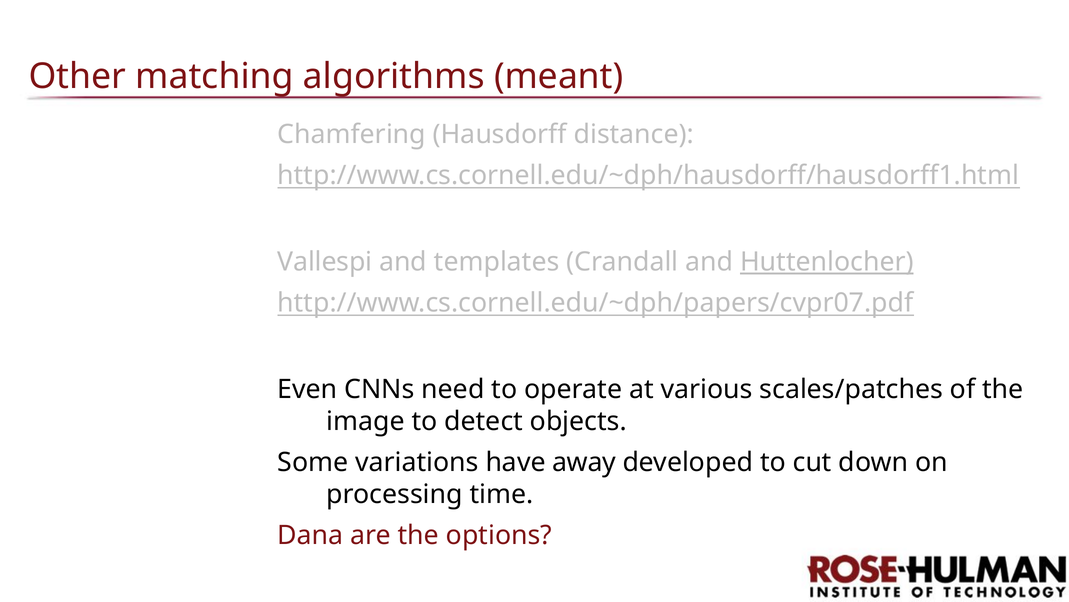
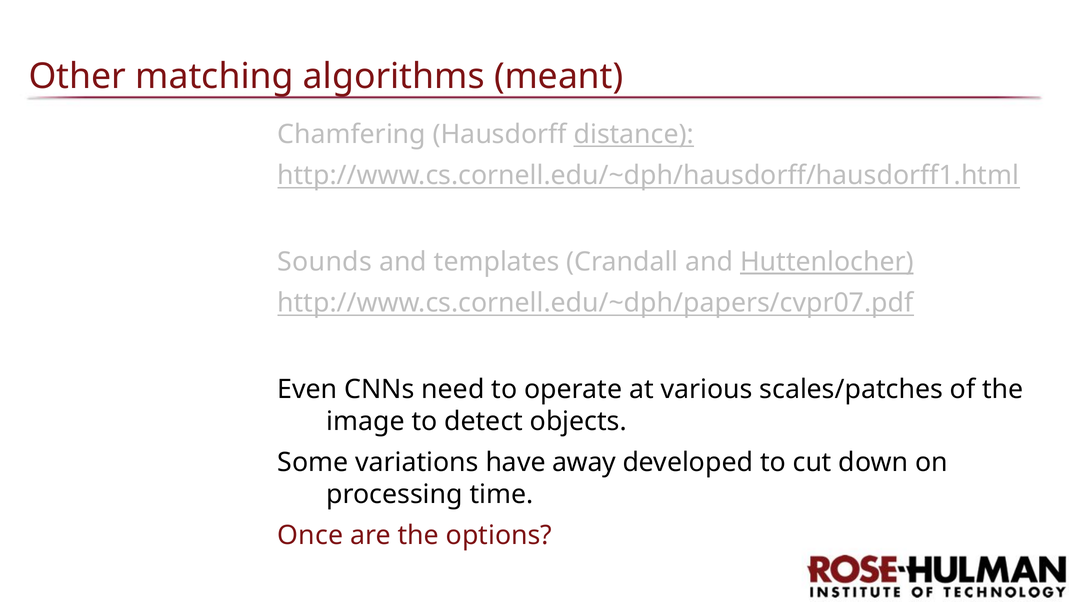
distance underline: none -> present
Vallespi: Vallespi -> Sounds
Dana: Dana -> Once
